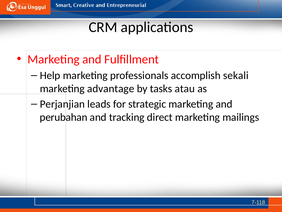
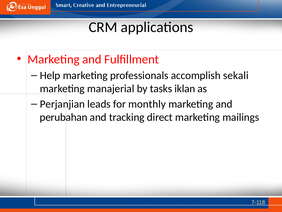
advantage: advantage -> manajerial
atau: atau -> iklan
strategic: strategic -> monthly
